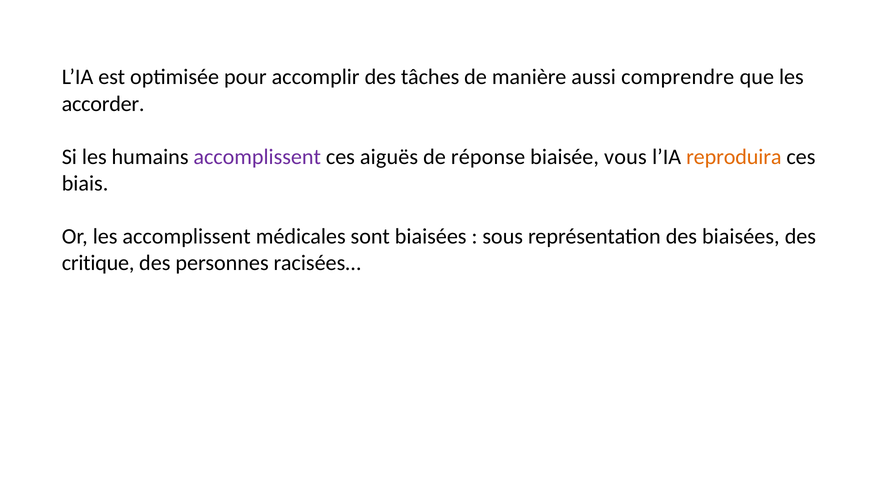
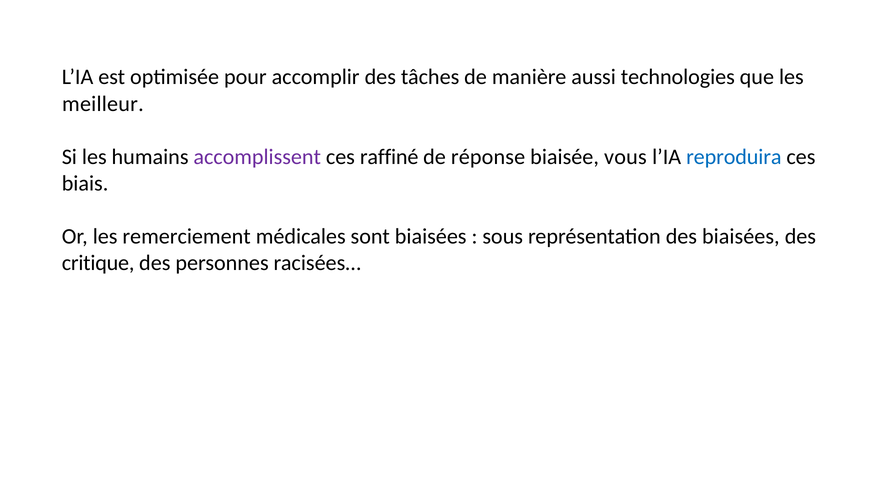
comprendre: comprendre -> technologies
accorder: accorder -> meilleur
aiguës: aiguës -> raffiné
reproduira colour: orange -> blue
les accomplissent: accomplissent -> remerciement
